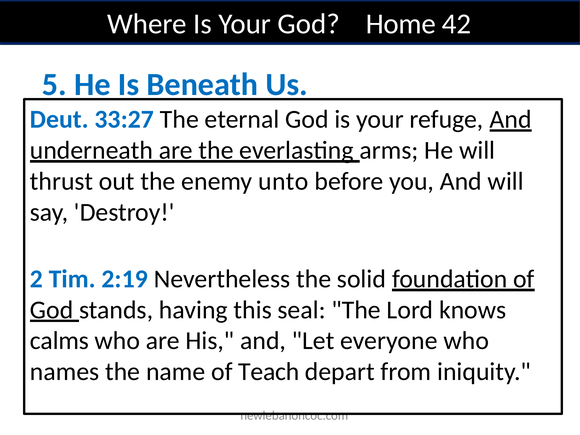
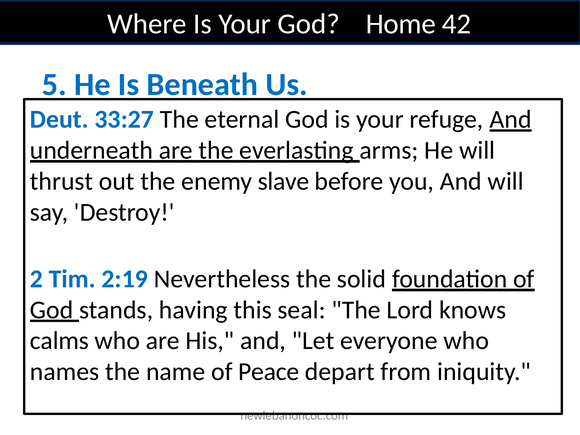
unto: unto -> slave
Teach: Teach -> Peace
